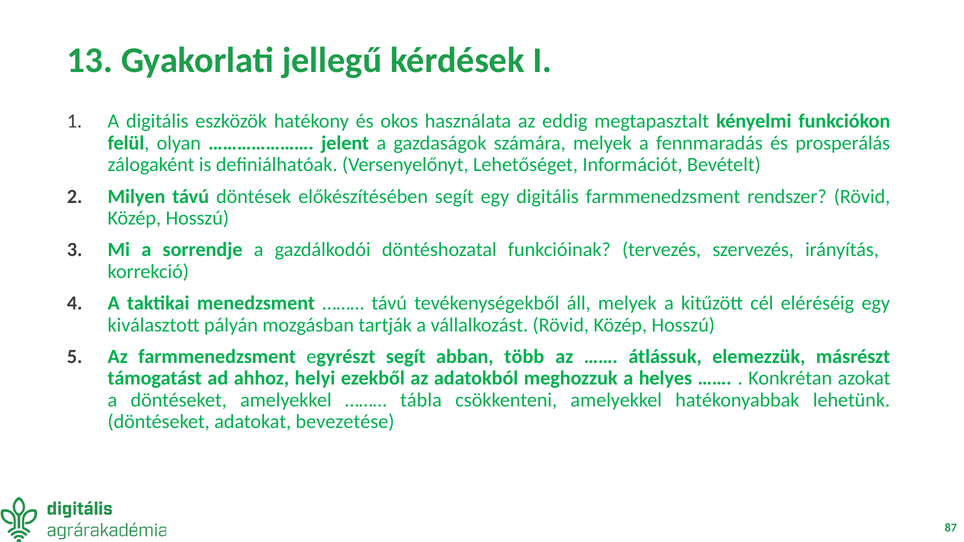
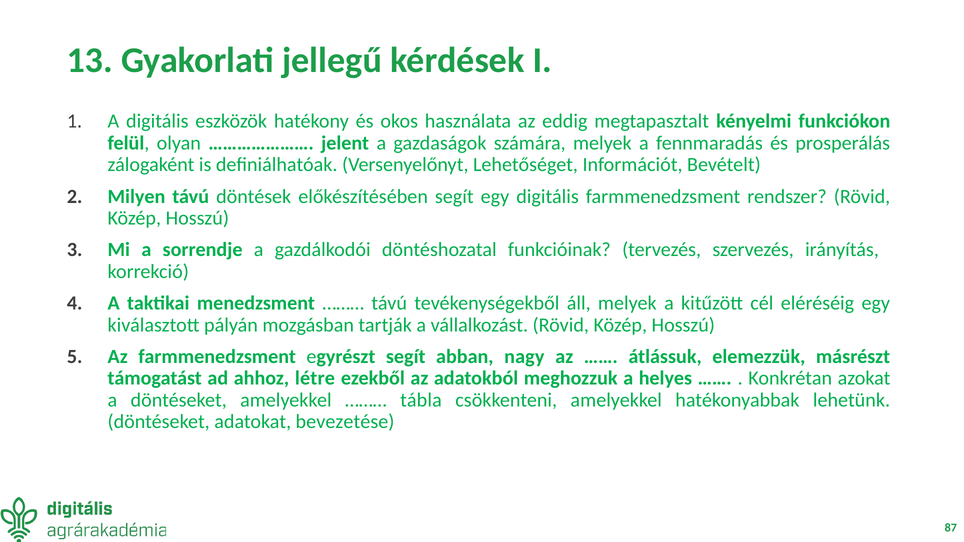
több: több -> nagy
helyi: helyi -> létre
